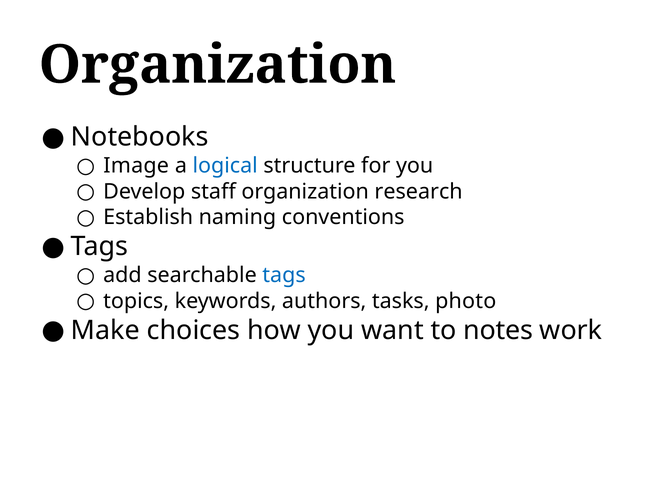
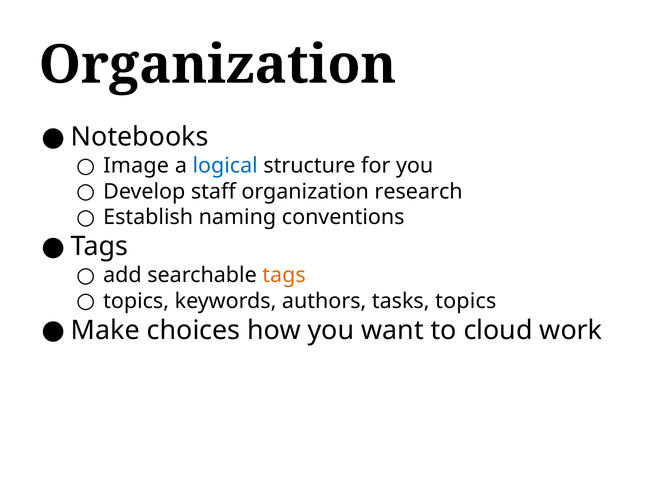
tags at (284, 276) colour: blue -> orange
tasks photo: photo -> topics
notes: notes -> cloud
